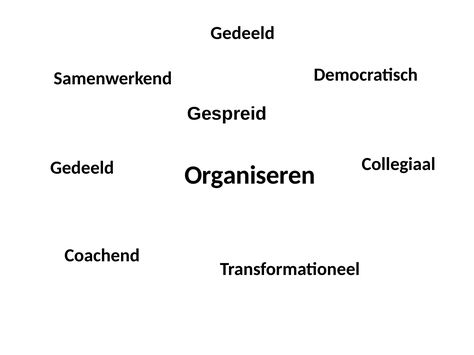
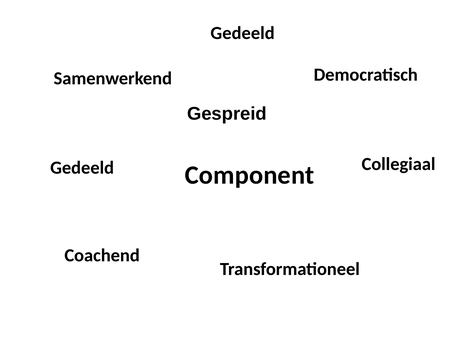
Organiseren: Organiseren -> Component
